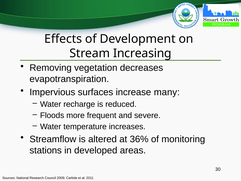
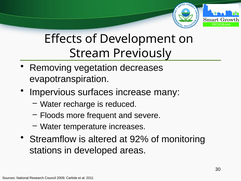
Increasing: Increasing -> Previously
36%: 36% -> 92%
